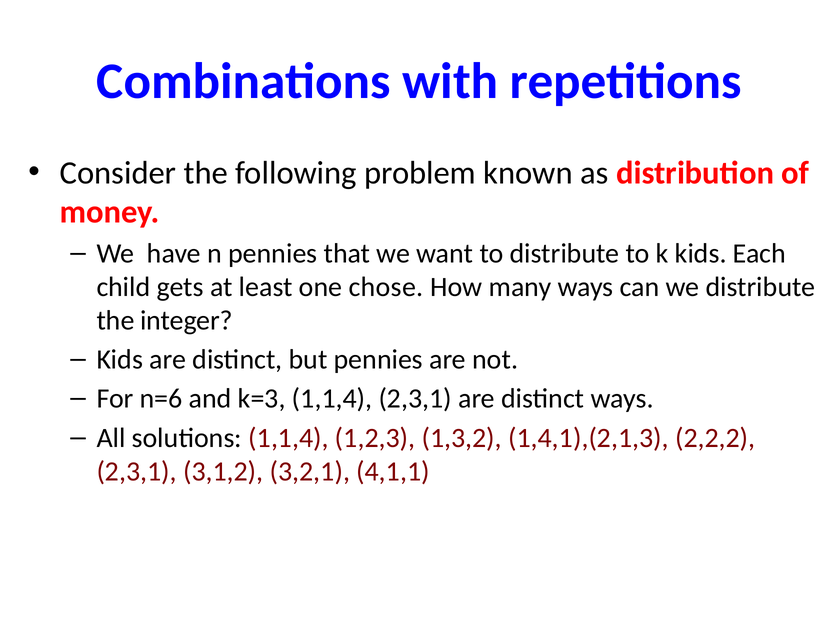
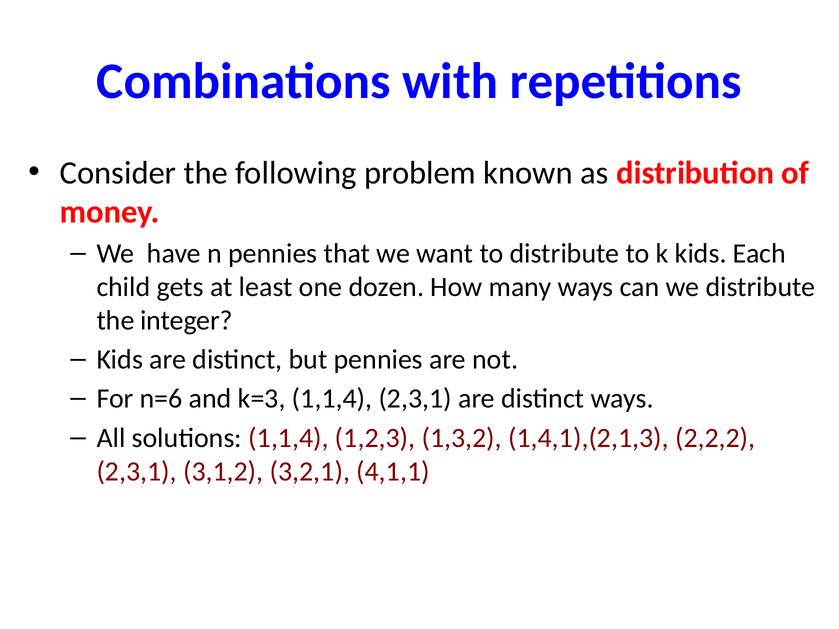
chose: chose -> dozen
